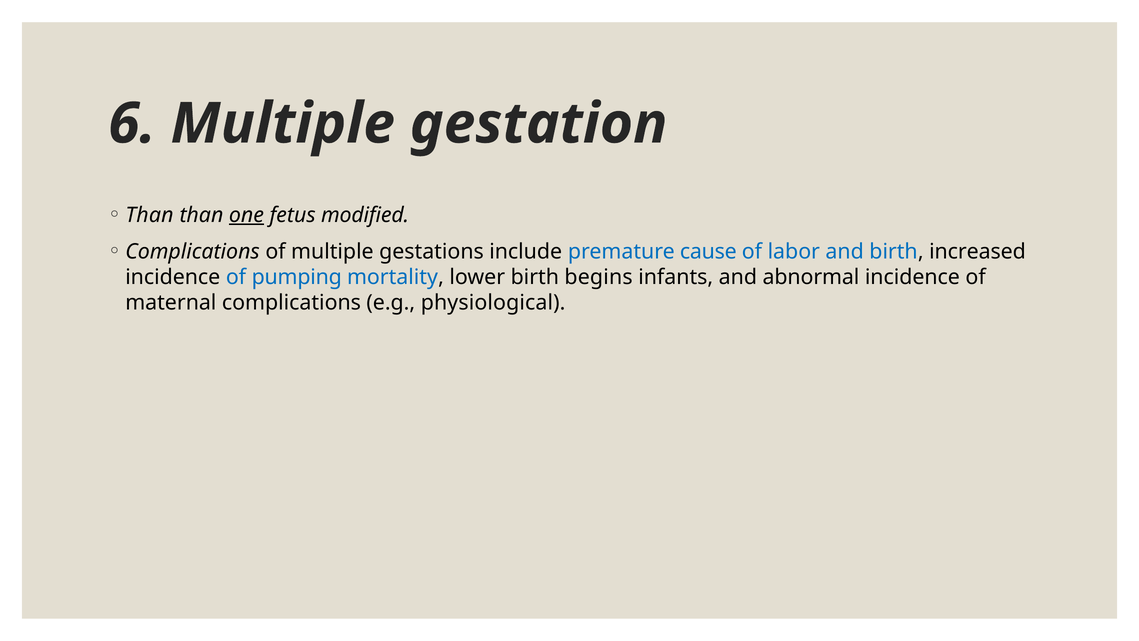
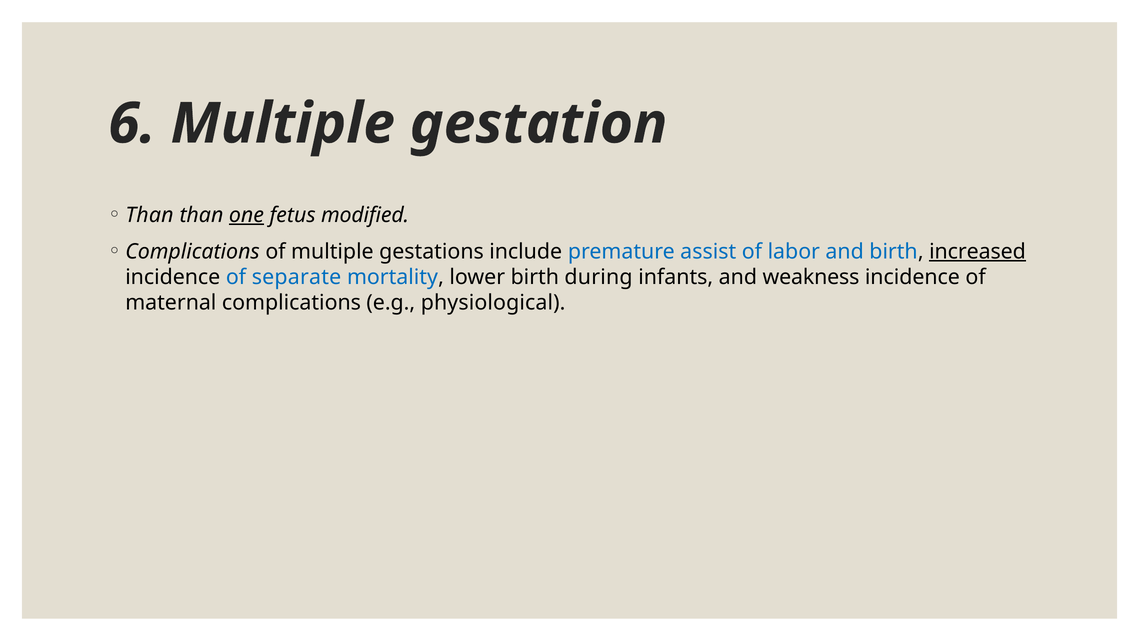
cause: cause -> assist
increased underline: none -> present
pumping: pumping -> separate
begins: begins -> during
abnormal: abnormal -> weakness
